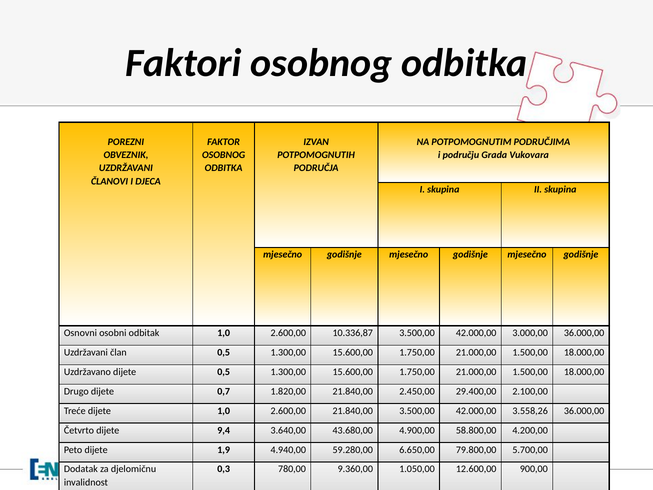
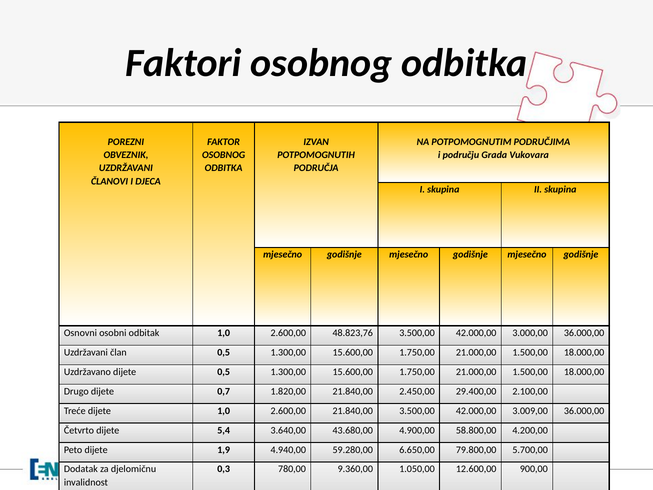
10.336,87: 10.336,87 -> 48.823,76
3.558,26: 3.558,26 -> 3.009,00
9,4: 9,4 -> 5,4
